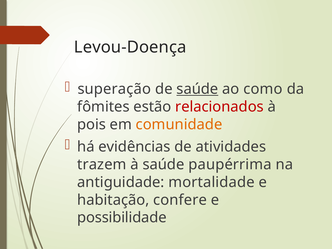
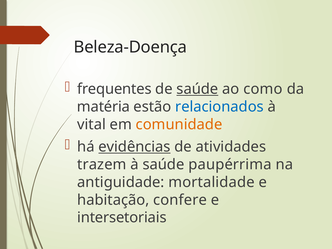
Levou-Doença: Levou-Doença -> Beleza-Doença
superação: superação -> frequentes
fômites: fômites -> matéria
relacionados colour: red -> blue
pois: pois -> vital
evidências underline: none -> present
possibilidade: possibilidade -> intersetoriais
